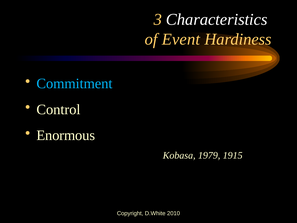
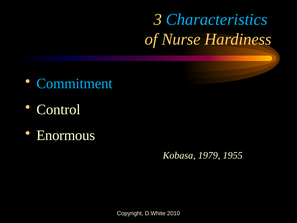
Characteristics colour: white -> light blue
Event: Event -> Nurse
1915: 1915 -> 1955
